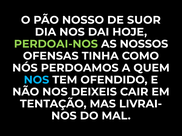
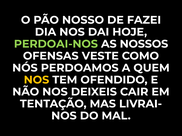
SUOR: SUOR -> FAZEI
TINHA: TINHA -> VESTE
NOS at (36, 80) colour: light blue -> yellow
